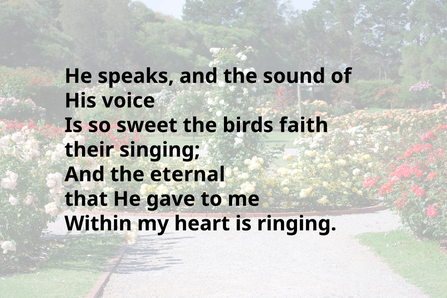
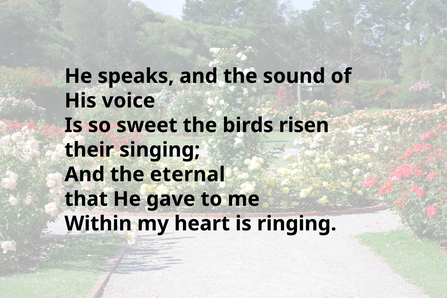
faith: faith -> risen
